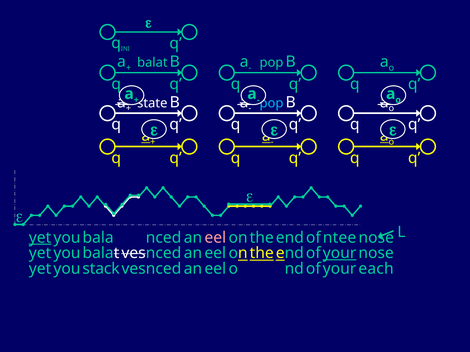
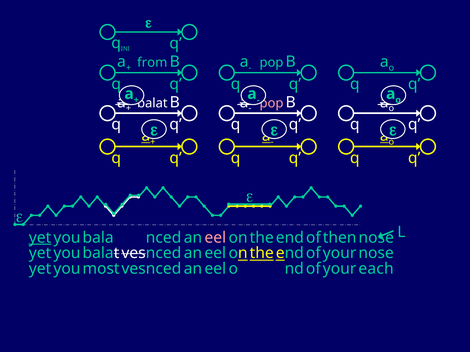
balat at (152, 63): balat -> from
state at (152, 103): state -> balat
pop at (271, 103) colour: light blue -> pink
ntee: ntee -> then
your at (340, 253) underline: present -> none
stack: stack -> most
